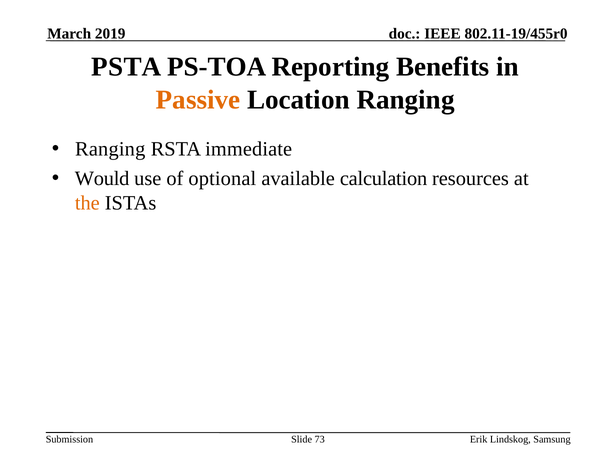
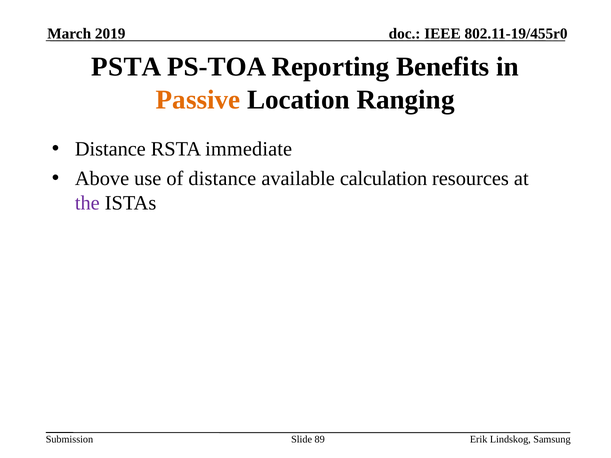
Ranging at (110, 149): Ranging -> Distance
Would: Would -> Above
of optional: optional -> distance
the colour: orange -> purple
73: 73 -> 89
